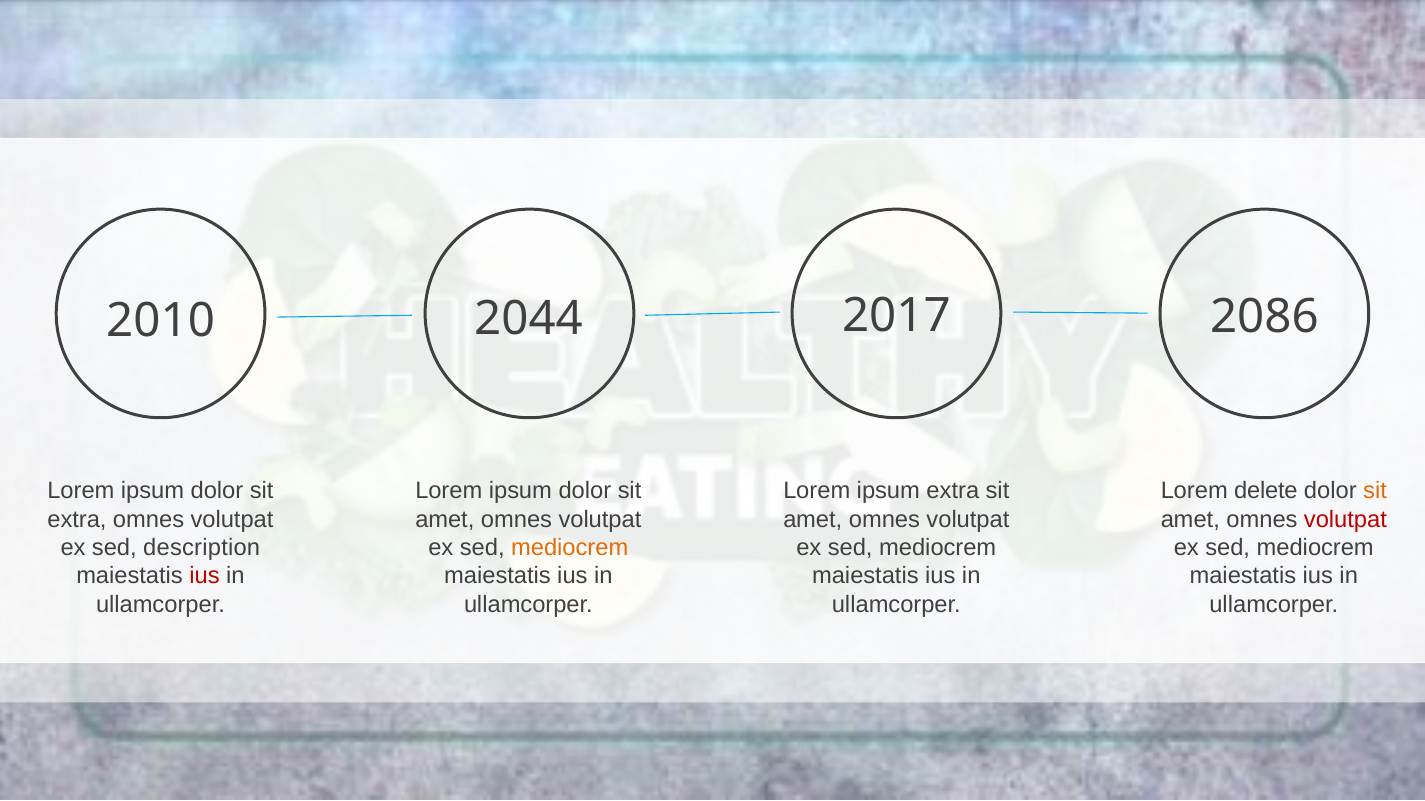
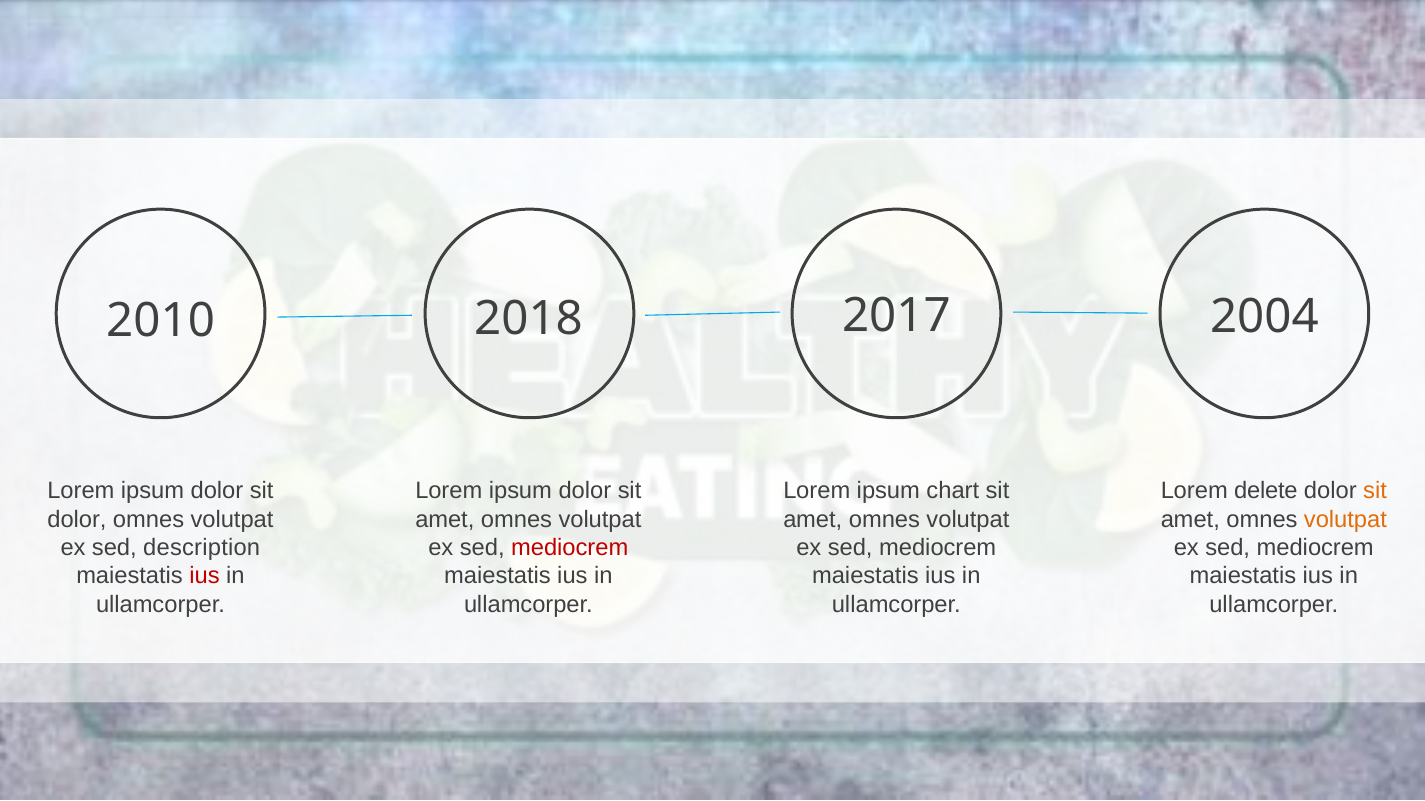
2044: 2044 -> 2018
2086: 2086 -> 2004
ipsum extra: extra -> chart
extra at (77, 520): extra -> dolor
volutpat at (1345, 520) colour: red -> orange
mediocrem at (570, 548) colour: orange -> red
